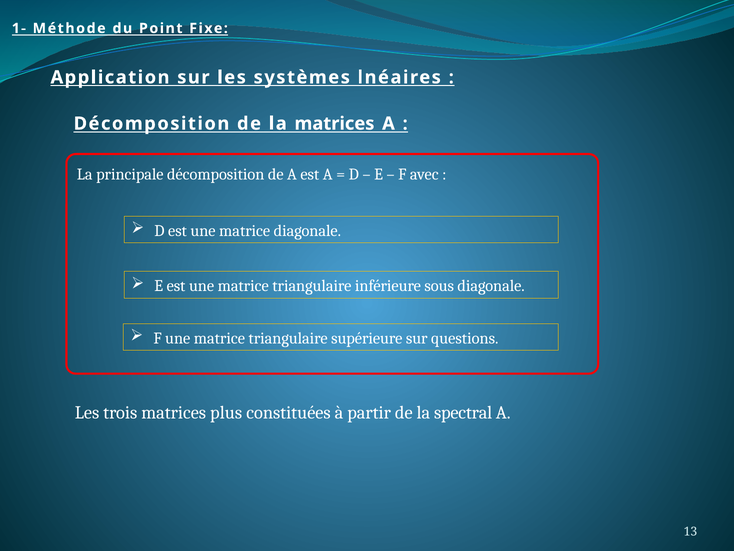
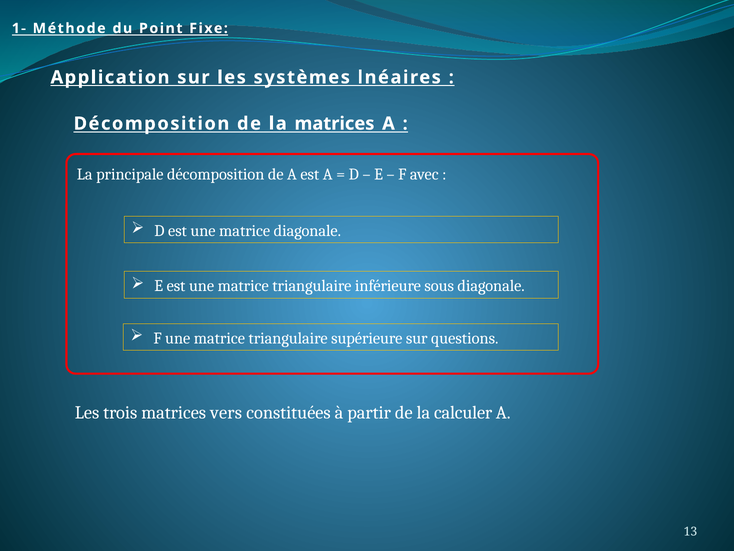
plus: plus -> vers
spectral: spectral -> calculer
